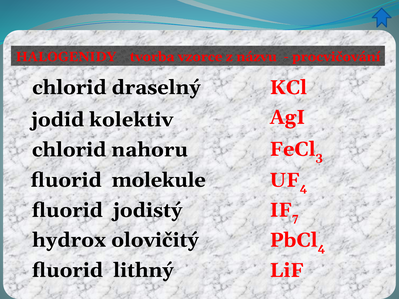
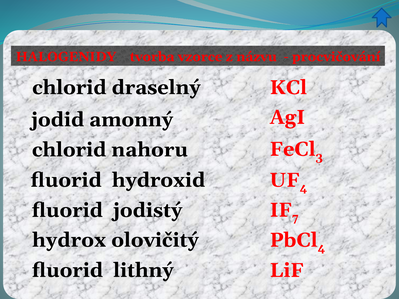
kolektiv: kolektiv -> amonný
molekule: molekule -> hydroxid
